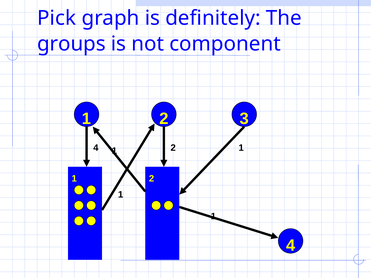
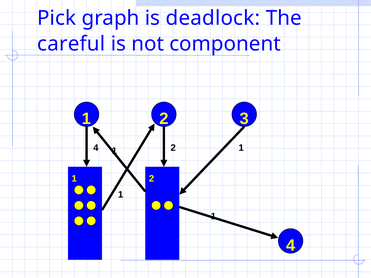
definitely: definitely -> deadlock
groups: groups -> careful
